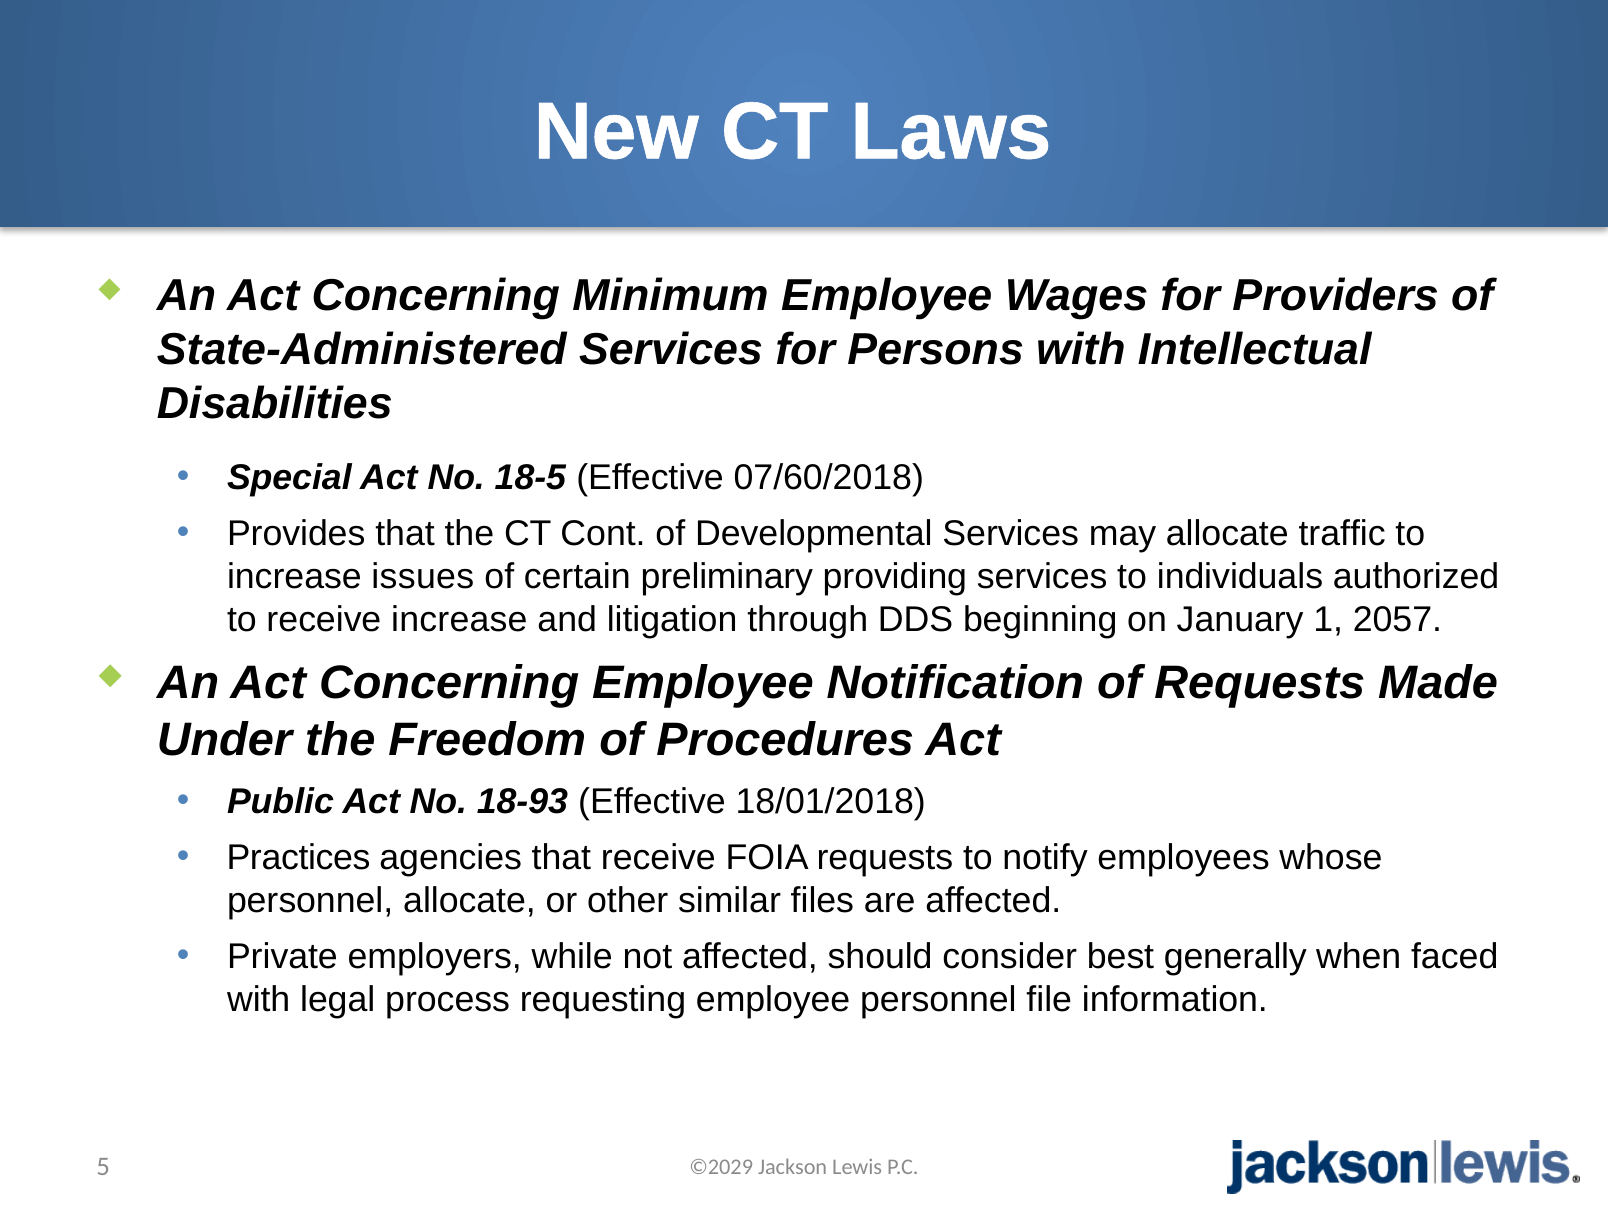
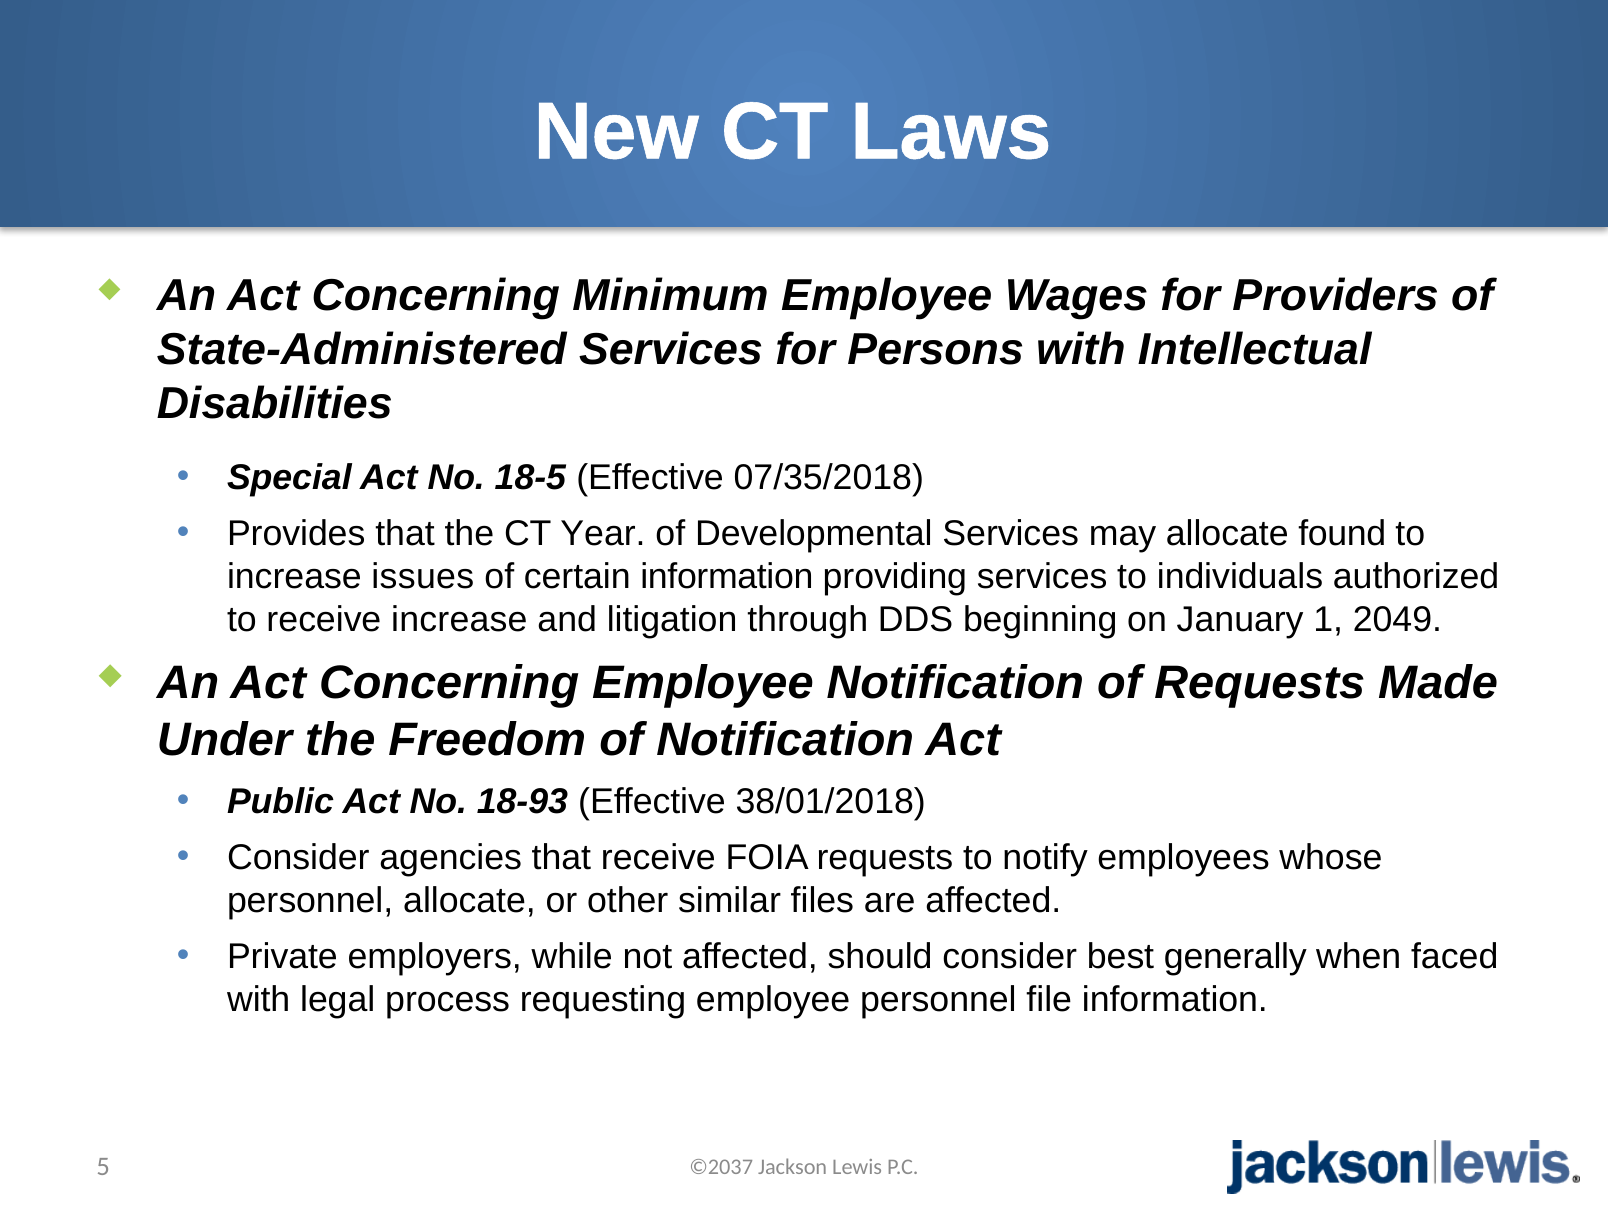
07/60/2018: 07/60/2018 -> 07/35/2018
Cont: Cont -> Year
traffic: traffic -> found
certain preliminary: preliminary -> information
2057: 2057 -> 2049
of Procedures: Procedures -> Notification
18/01/2018: 18/01/2018 -> 38/01/2018
Practices at (299, 858): Practices -> Consider
©2029: ©2029 -> ©2037
